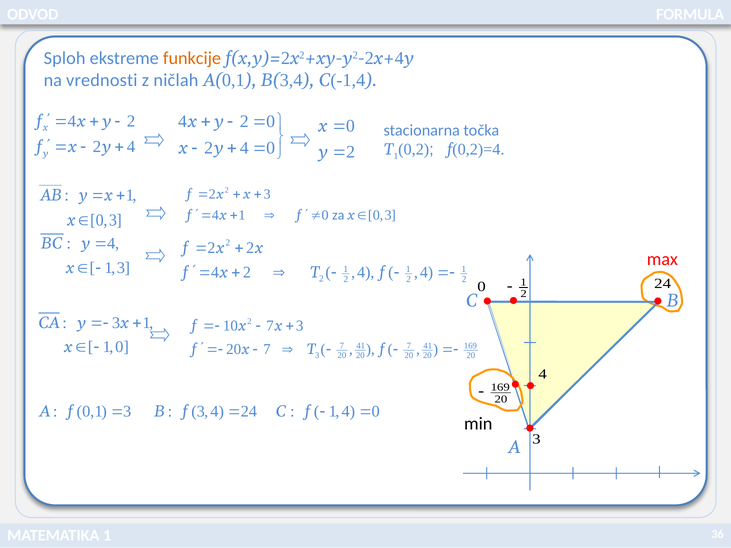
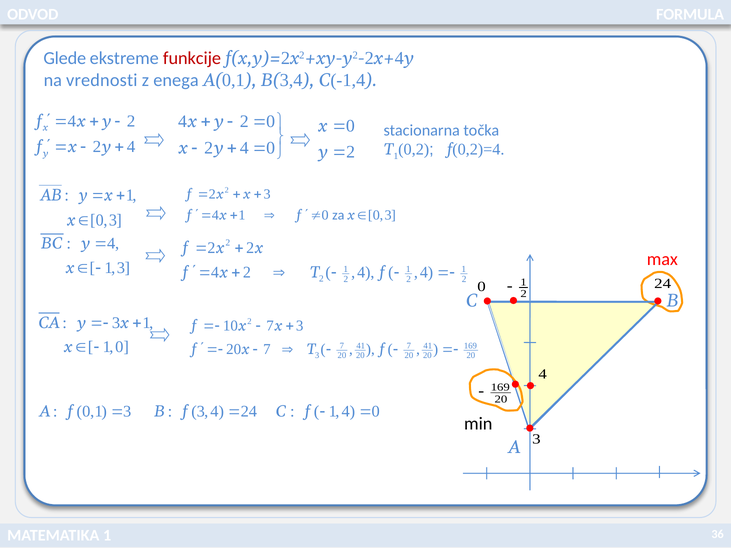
Sploh: Sploh -> Glede
funkcije colour: orange -> red
ničlah: ničlah -> enega
